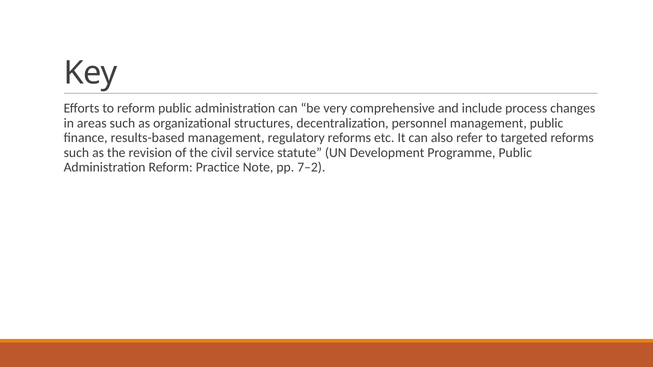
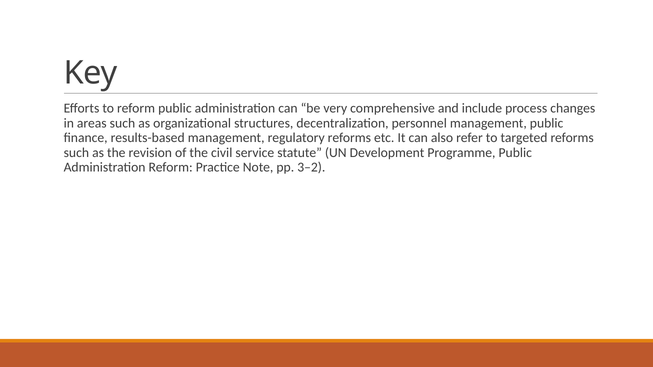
7–2: 7–2 -> 3–2
